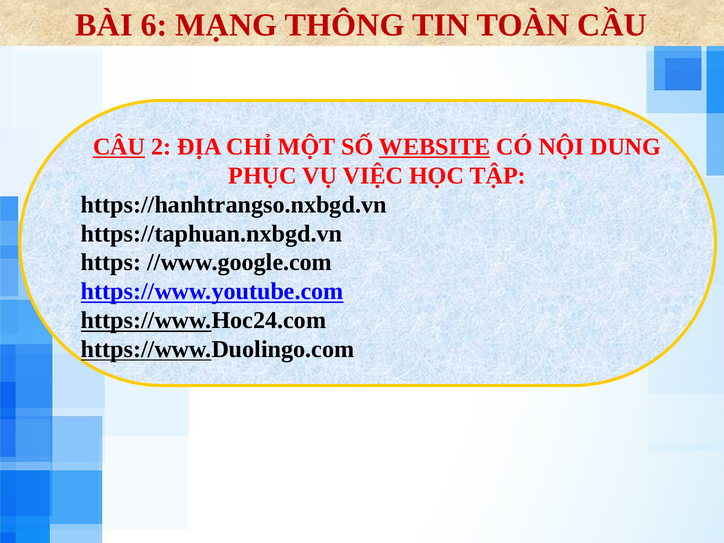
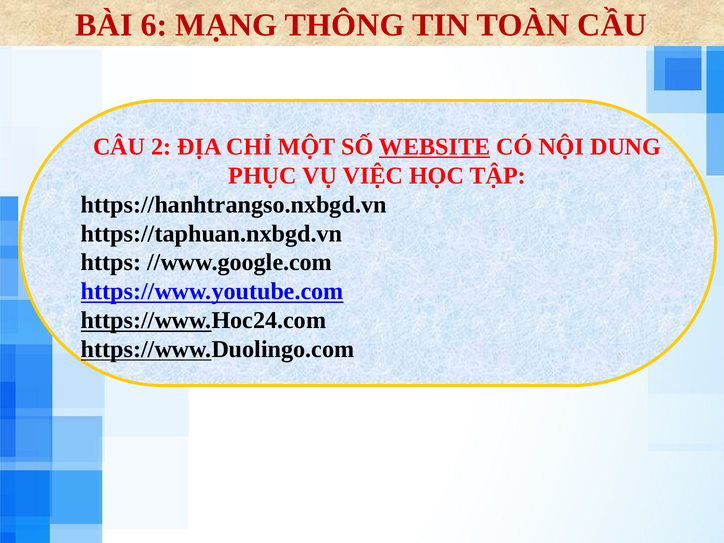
CÂU underline: present -> none
